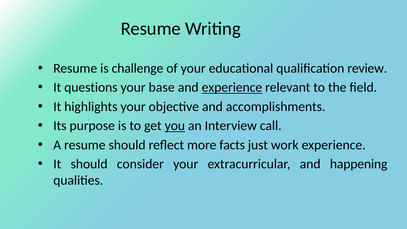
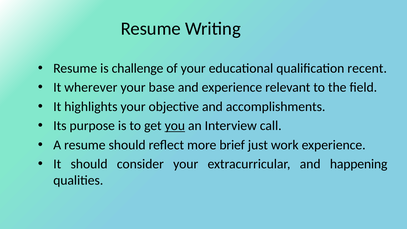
review: review -> recent
questions: questions -> wherever
experience at (232, 87) underline: present -> none
facts: facts -> brief
